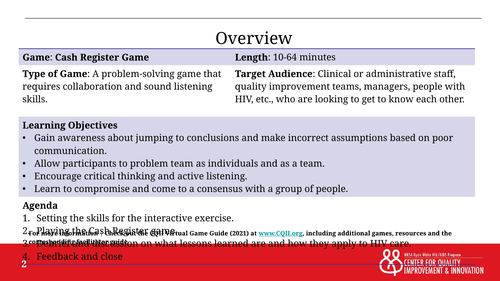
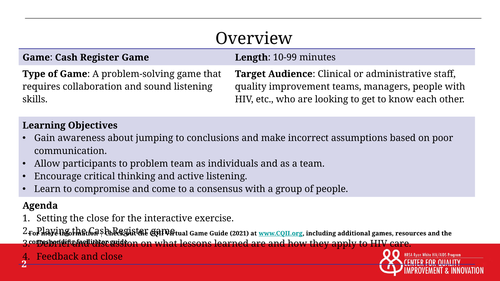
10-64: 10-64 -> 10-99
the skills: skills -> close
